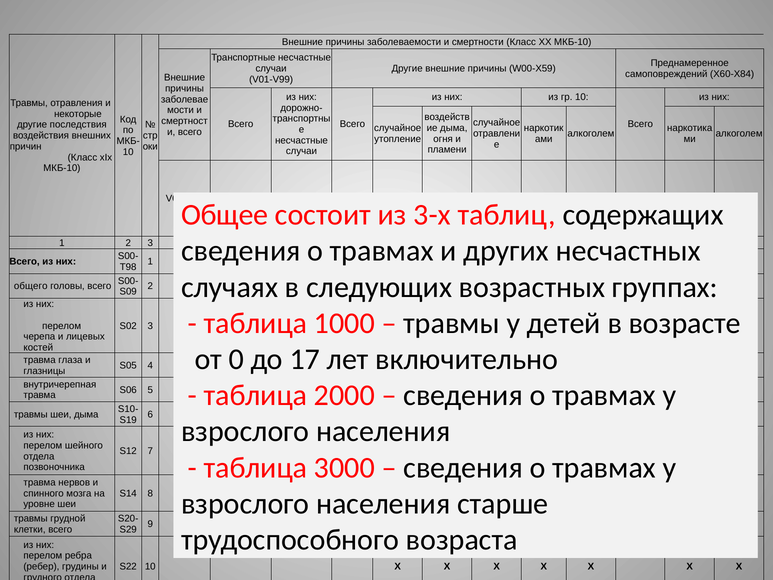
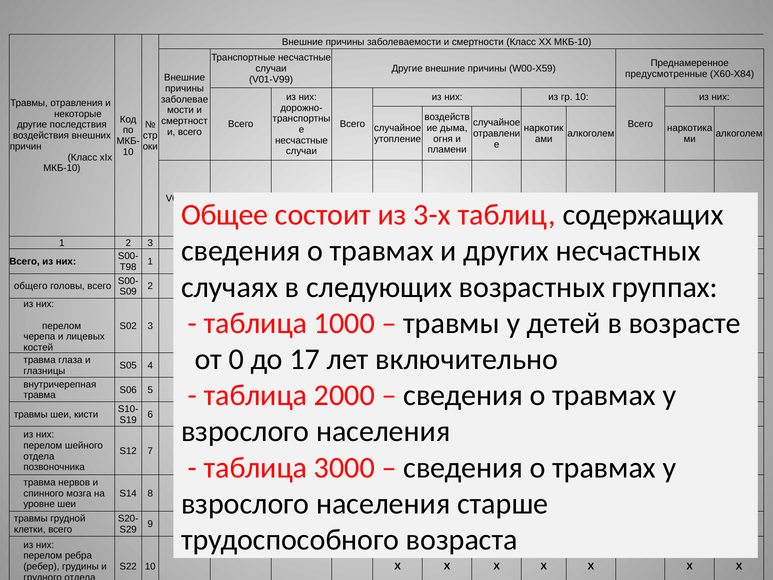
самоповреждений: самоповреждений -> предусмотренные
шеи дыма: дыма -> кисти
